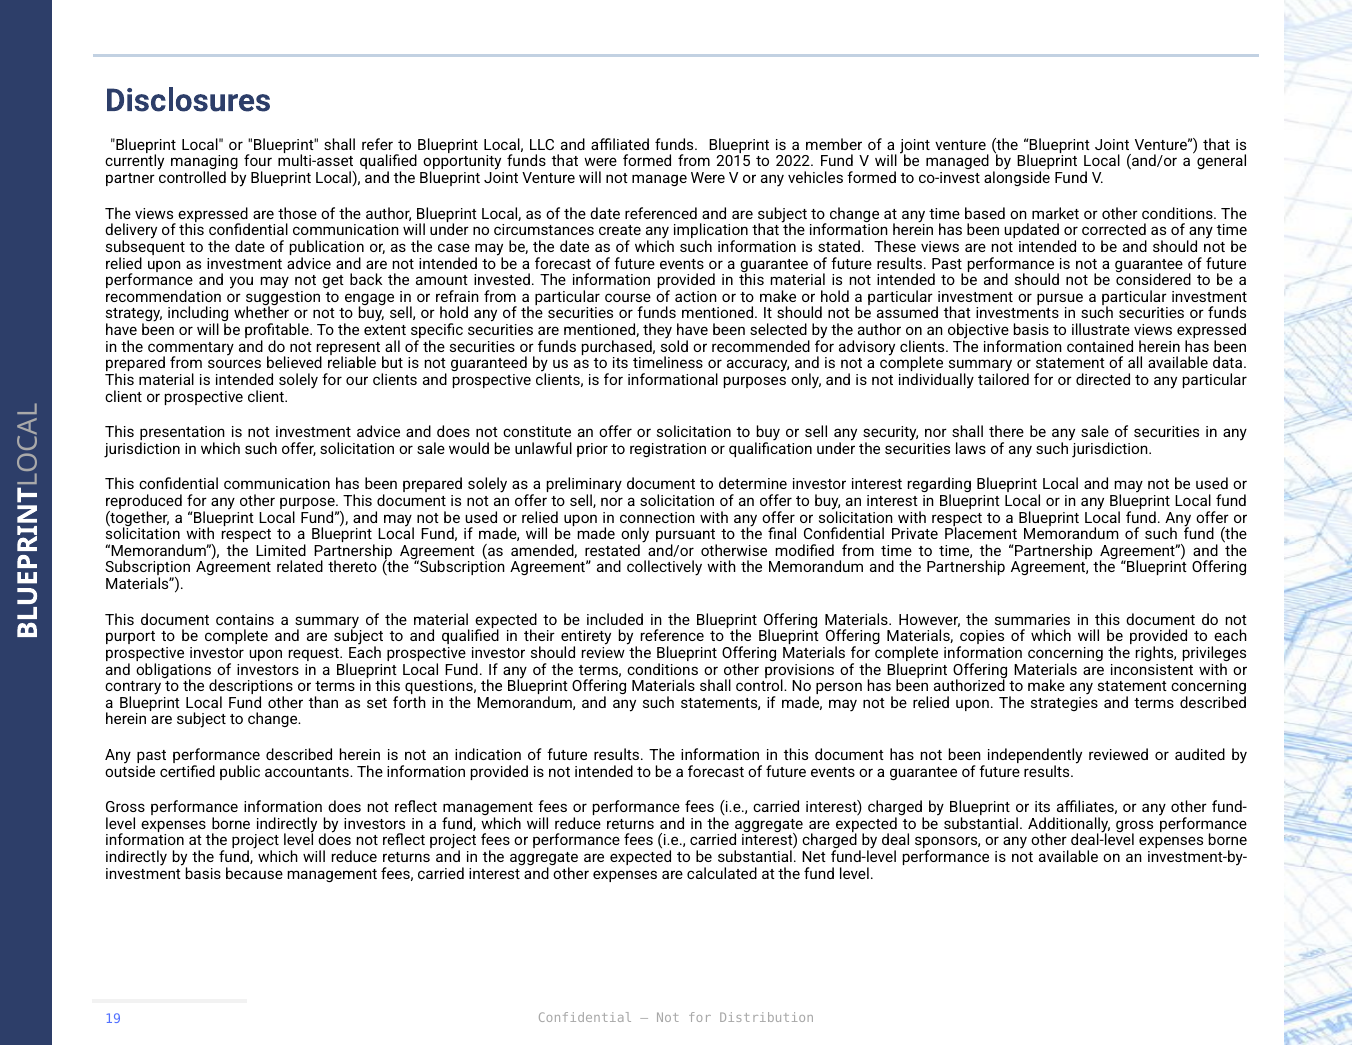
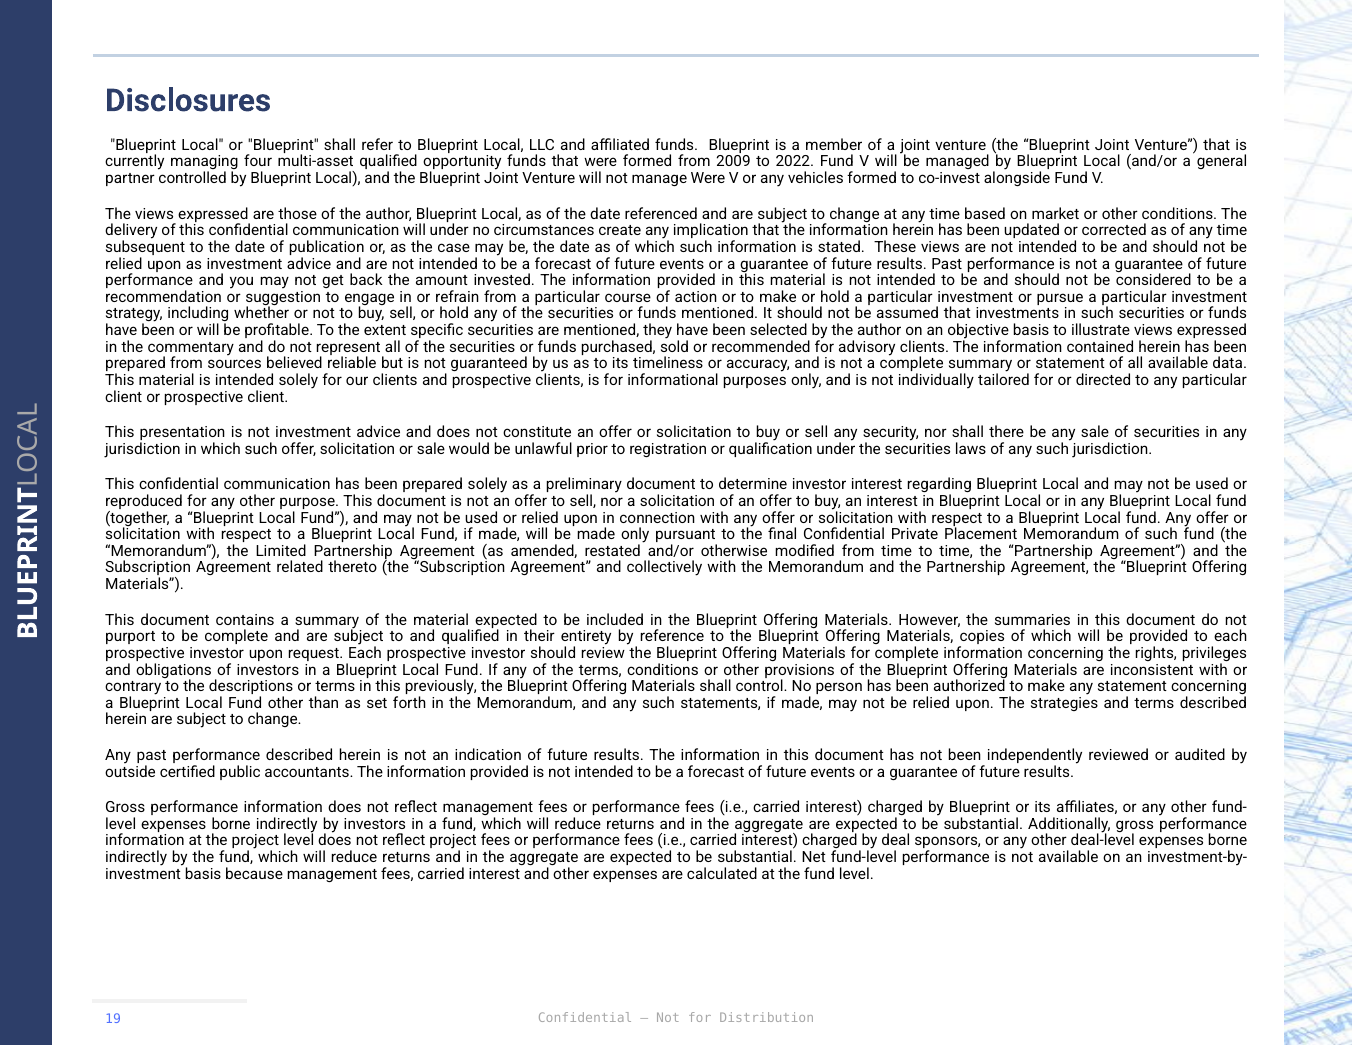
2015: 2015 -> 2009
questions: questions -> previously
